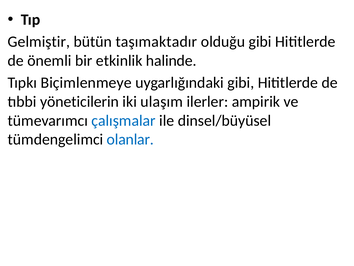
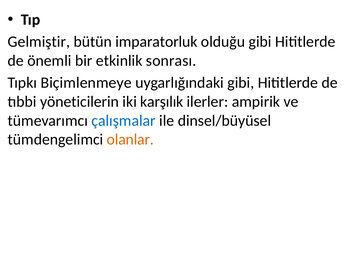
taşımaktadır: taşımaktadır -> imparatorluk
halinde: halinde -> sonrası
ulaşım: ulaşım -> karşılık
olanlar colour: blue -> orange
